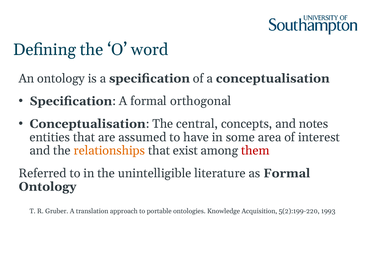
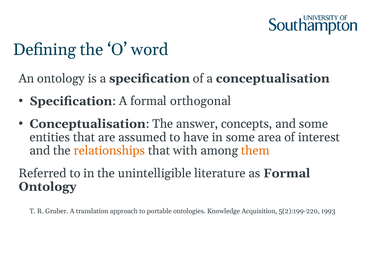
central: central -> answer
and notes: notes -> some
exist: exist -> with
them colour: red -> orange
